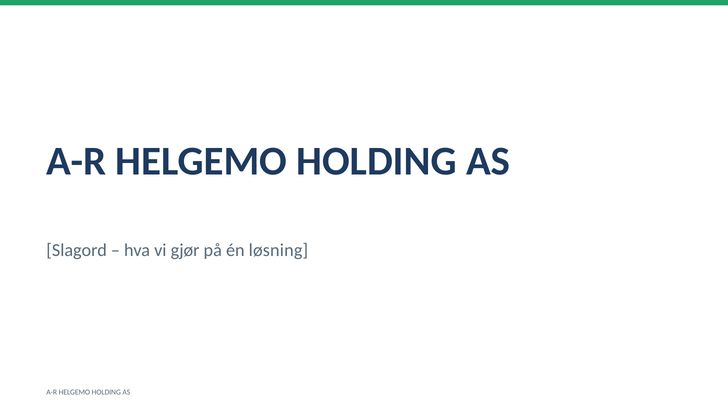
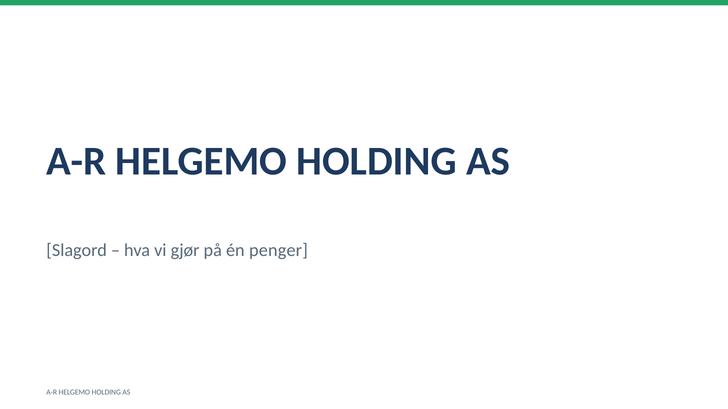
løsning: løsning -> penger
